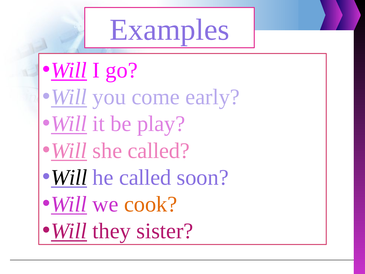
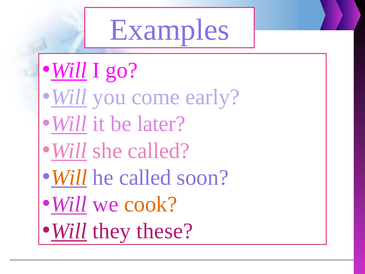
play: play -> later
Will at (69, 177) colour: black -> orange
sister: sister -> these
